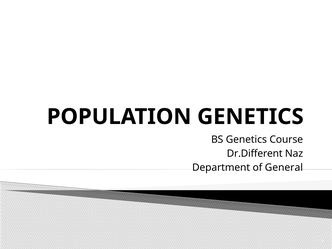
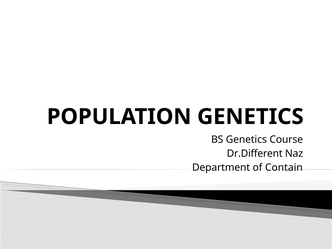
General: General -> Contain
